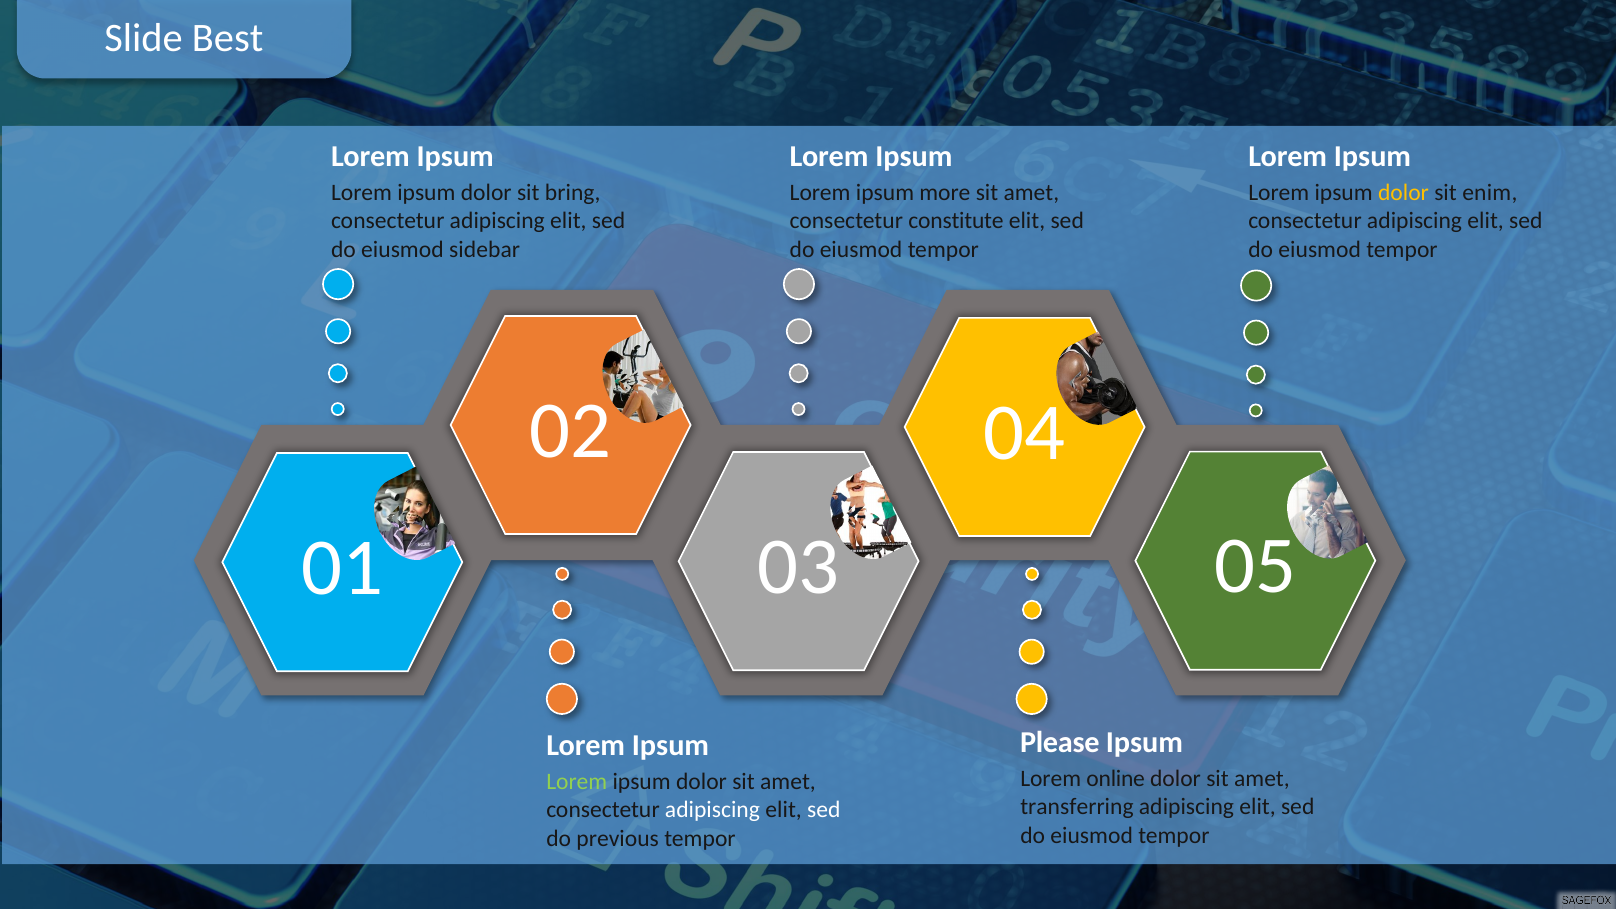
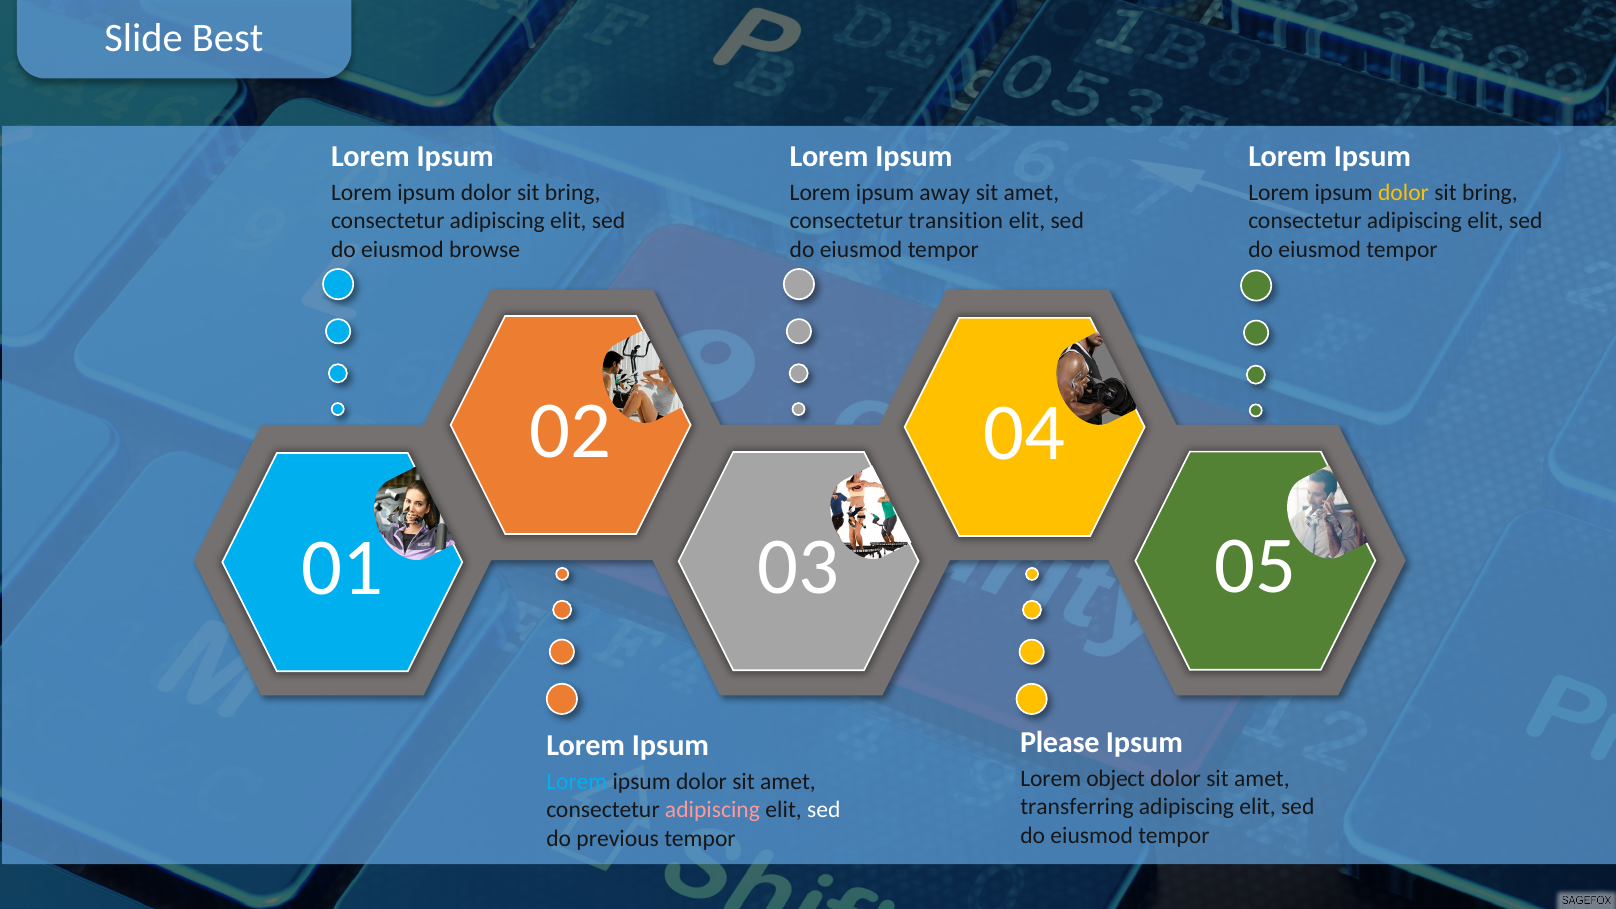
more: more -> away
enim at (1490, 193): enim -> bring
constitute: constitute -> transition
sidebar: sidebar -> browse
online: online -> object
Lorem at (577, 782) colour: light green -> light blue
adipiscing at (712, 810) colour: white -> pink
